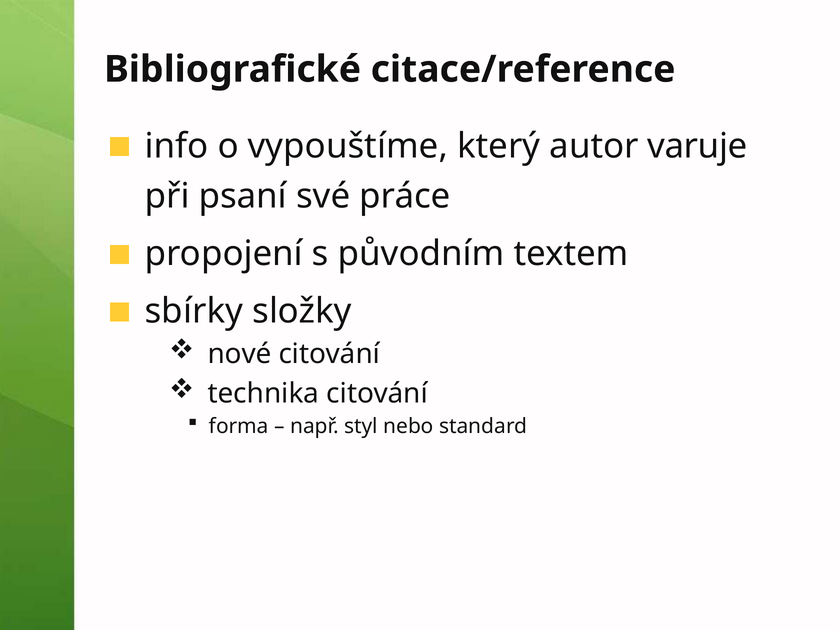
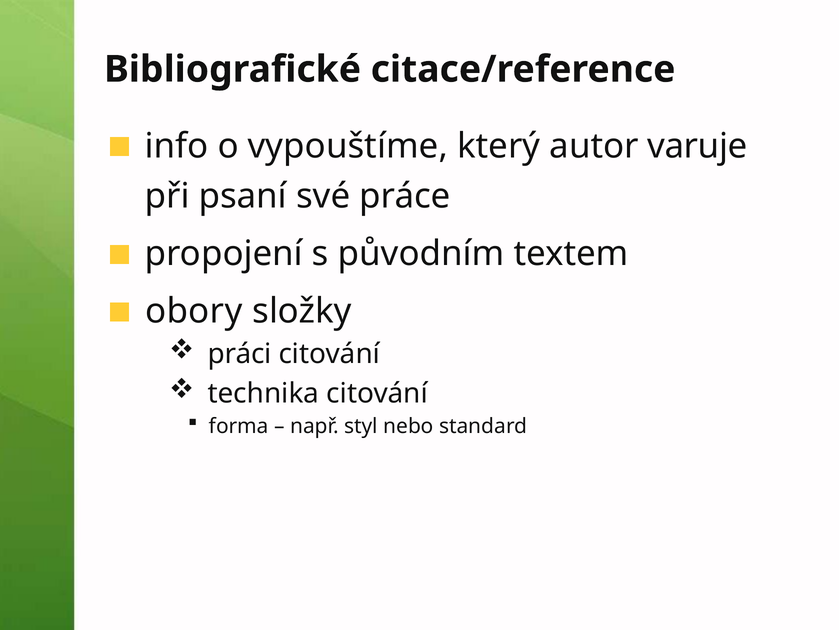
sbírky: sbírky -> obory
nové: nové -> práci
